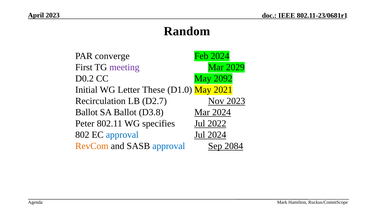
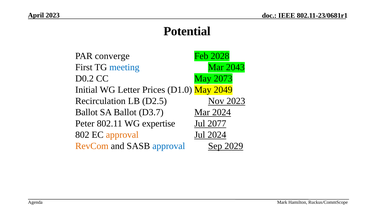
Random: Random -> Potential
Feb 2024: 2024 -> 2028
meeting colour: purple -> blue
2029: 2029 -> 2043
2092: 2092 -> 2073
These: These -> Prices
2021: 2021 -> 2049
D2.7: D2.7 -> D2.5
D3.8: D3.8 -> D3.7
specifies: specifies -> expertise
2022: 2022 -> 2077
approval at (122, 134) colour: blue -> orange
2084: 2084 -> 2029
